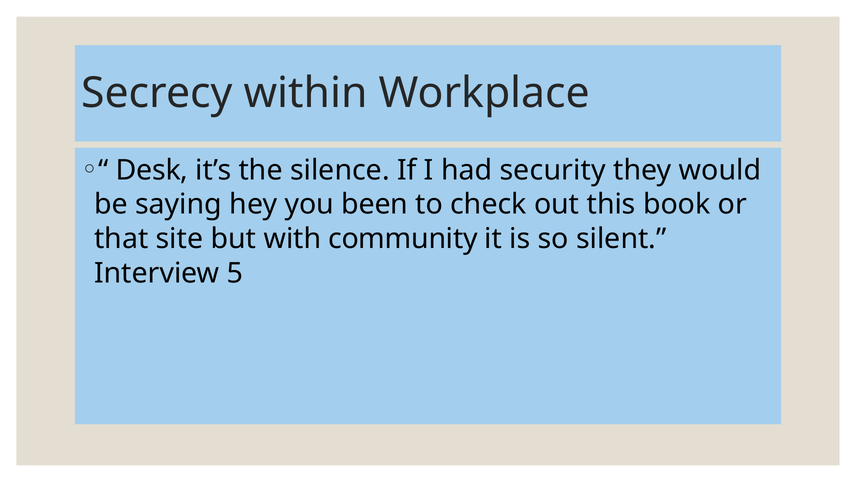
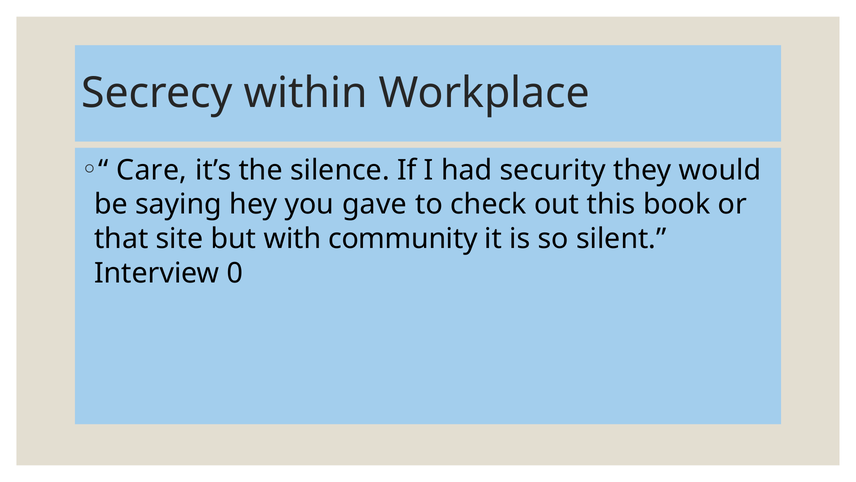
Desk: Desk -> Care
been: been -> gave
5: 5 -> 0
